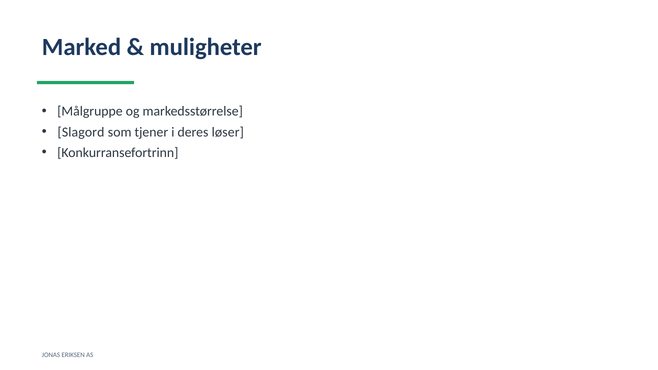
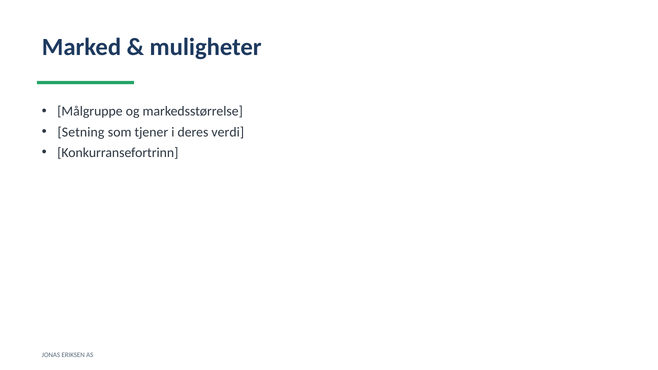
Slagord: Slagord -> Setning
løser: løser -> verdi
